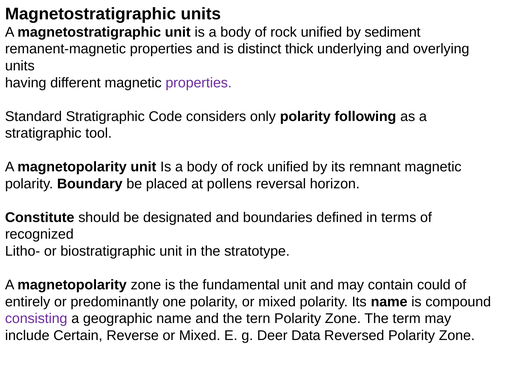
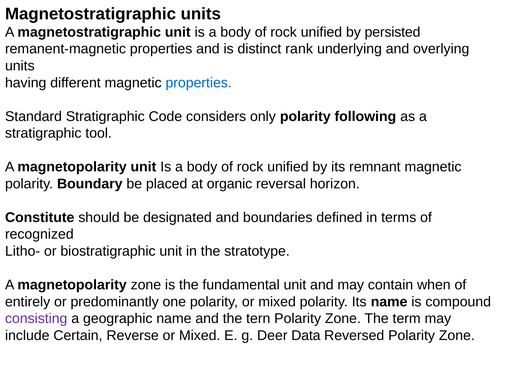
sediment: sediment -> persisted
thick: thick -> rank
properties at (199, 83) colour: purple -> blue
pollens: pollens -> organic
could: could -> when
